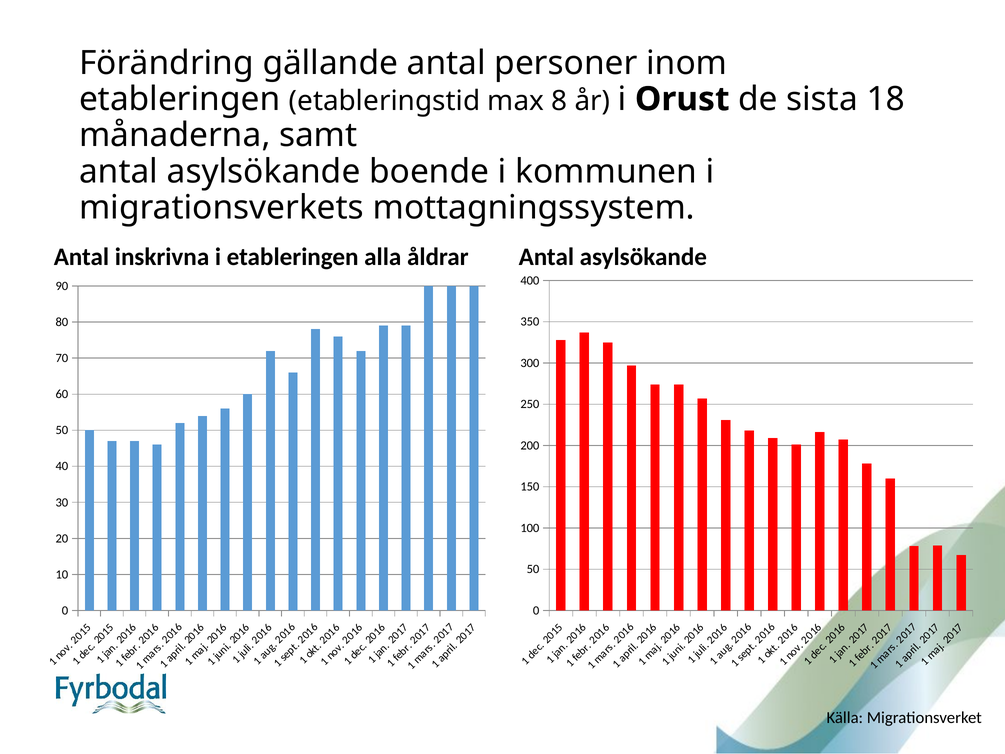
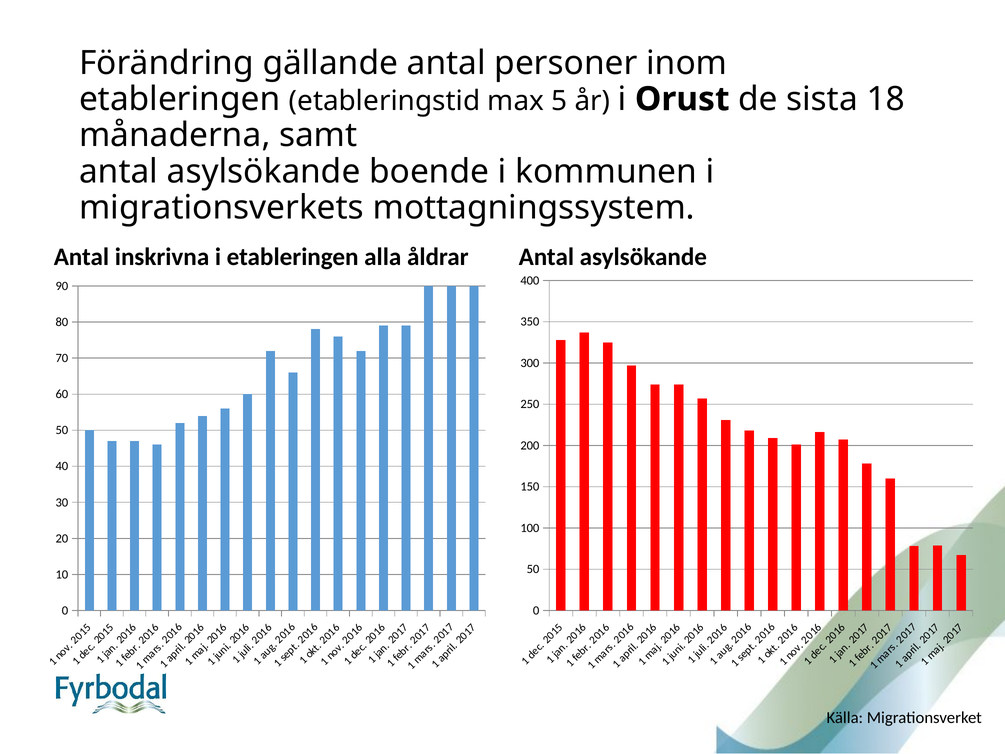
max 8: 8 -> 5
